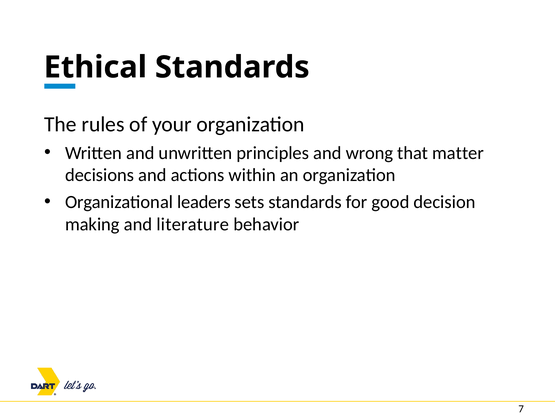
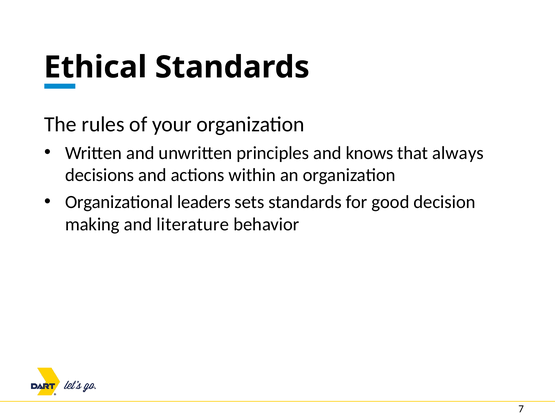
wrong: wrong -> knows
matter: matter -> always
